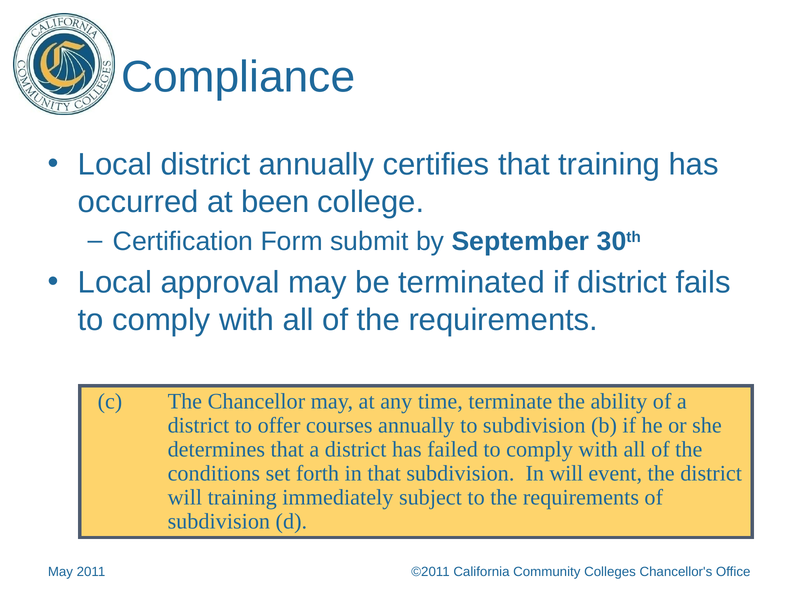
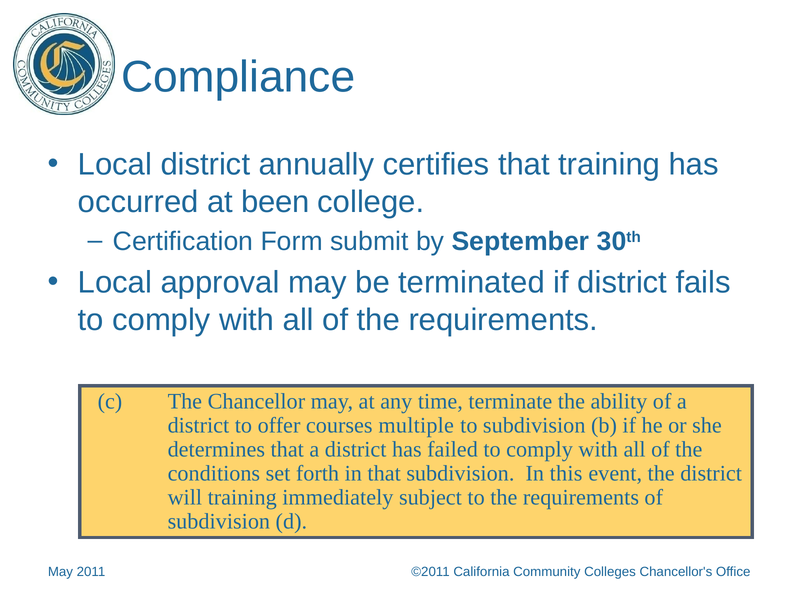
courses annually: annually -> multiple
In will: will -> this
